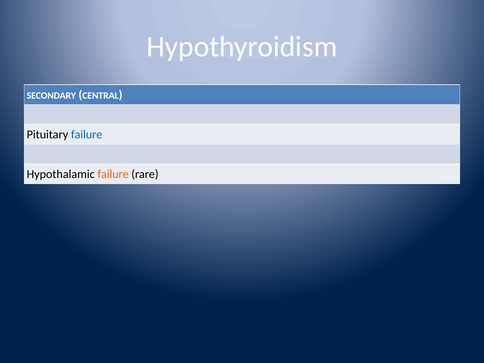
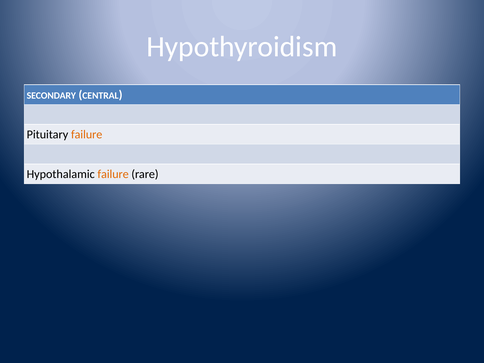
failure at (87, 134) colour: blue -> orange
